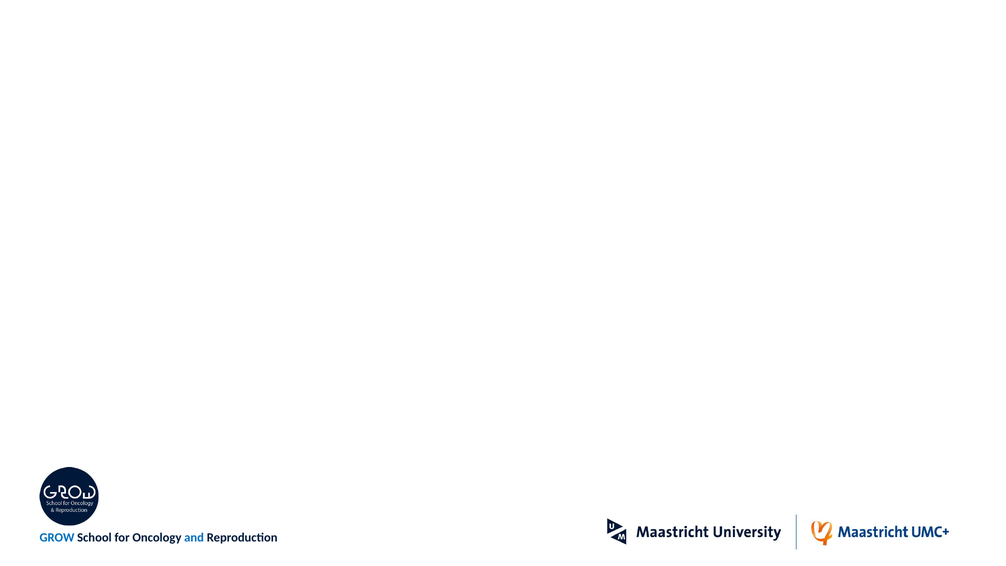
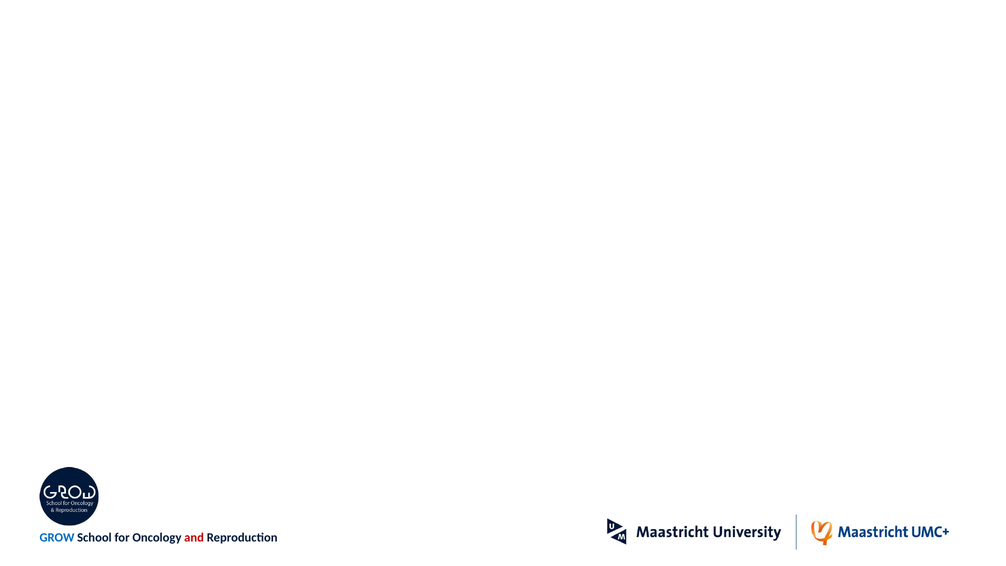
and colour: blue -> red
